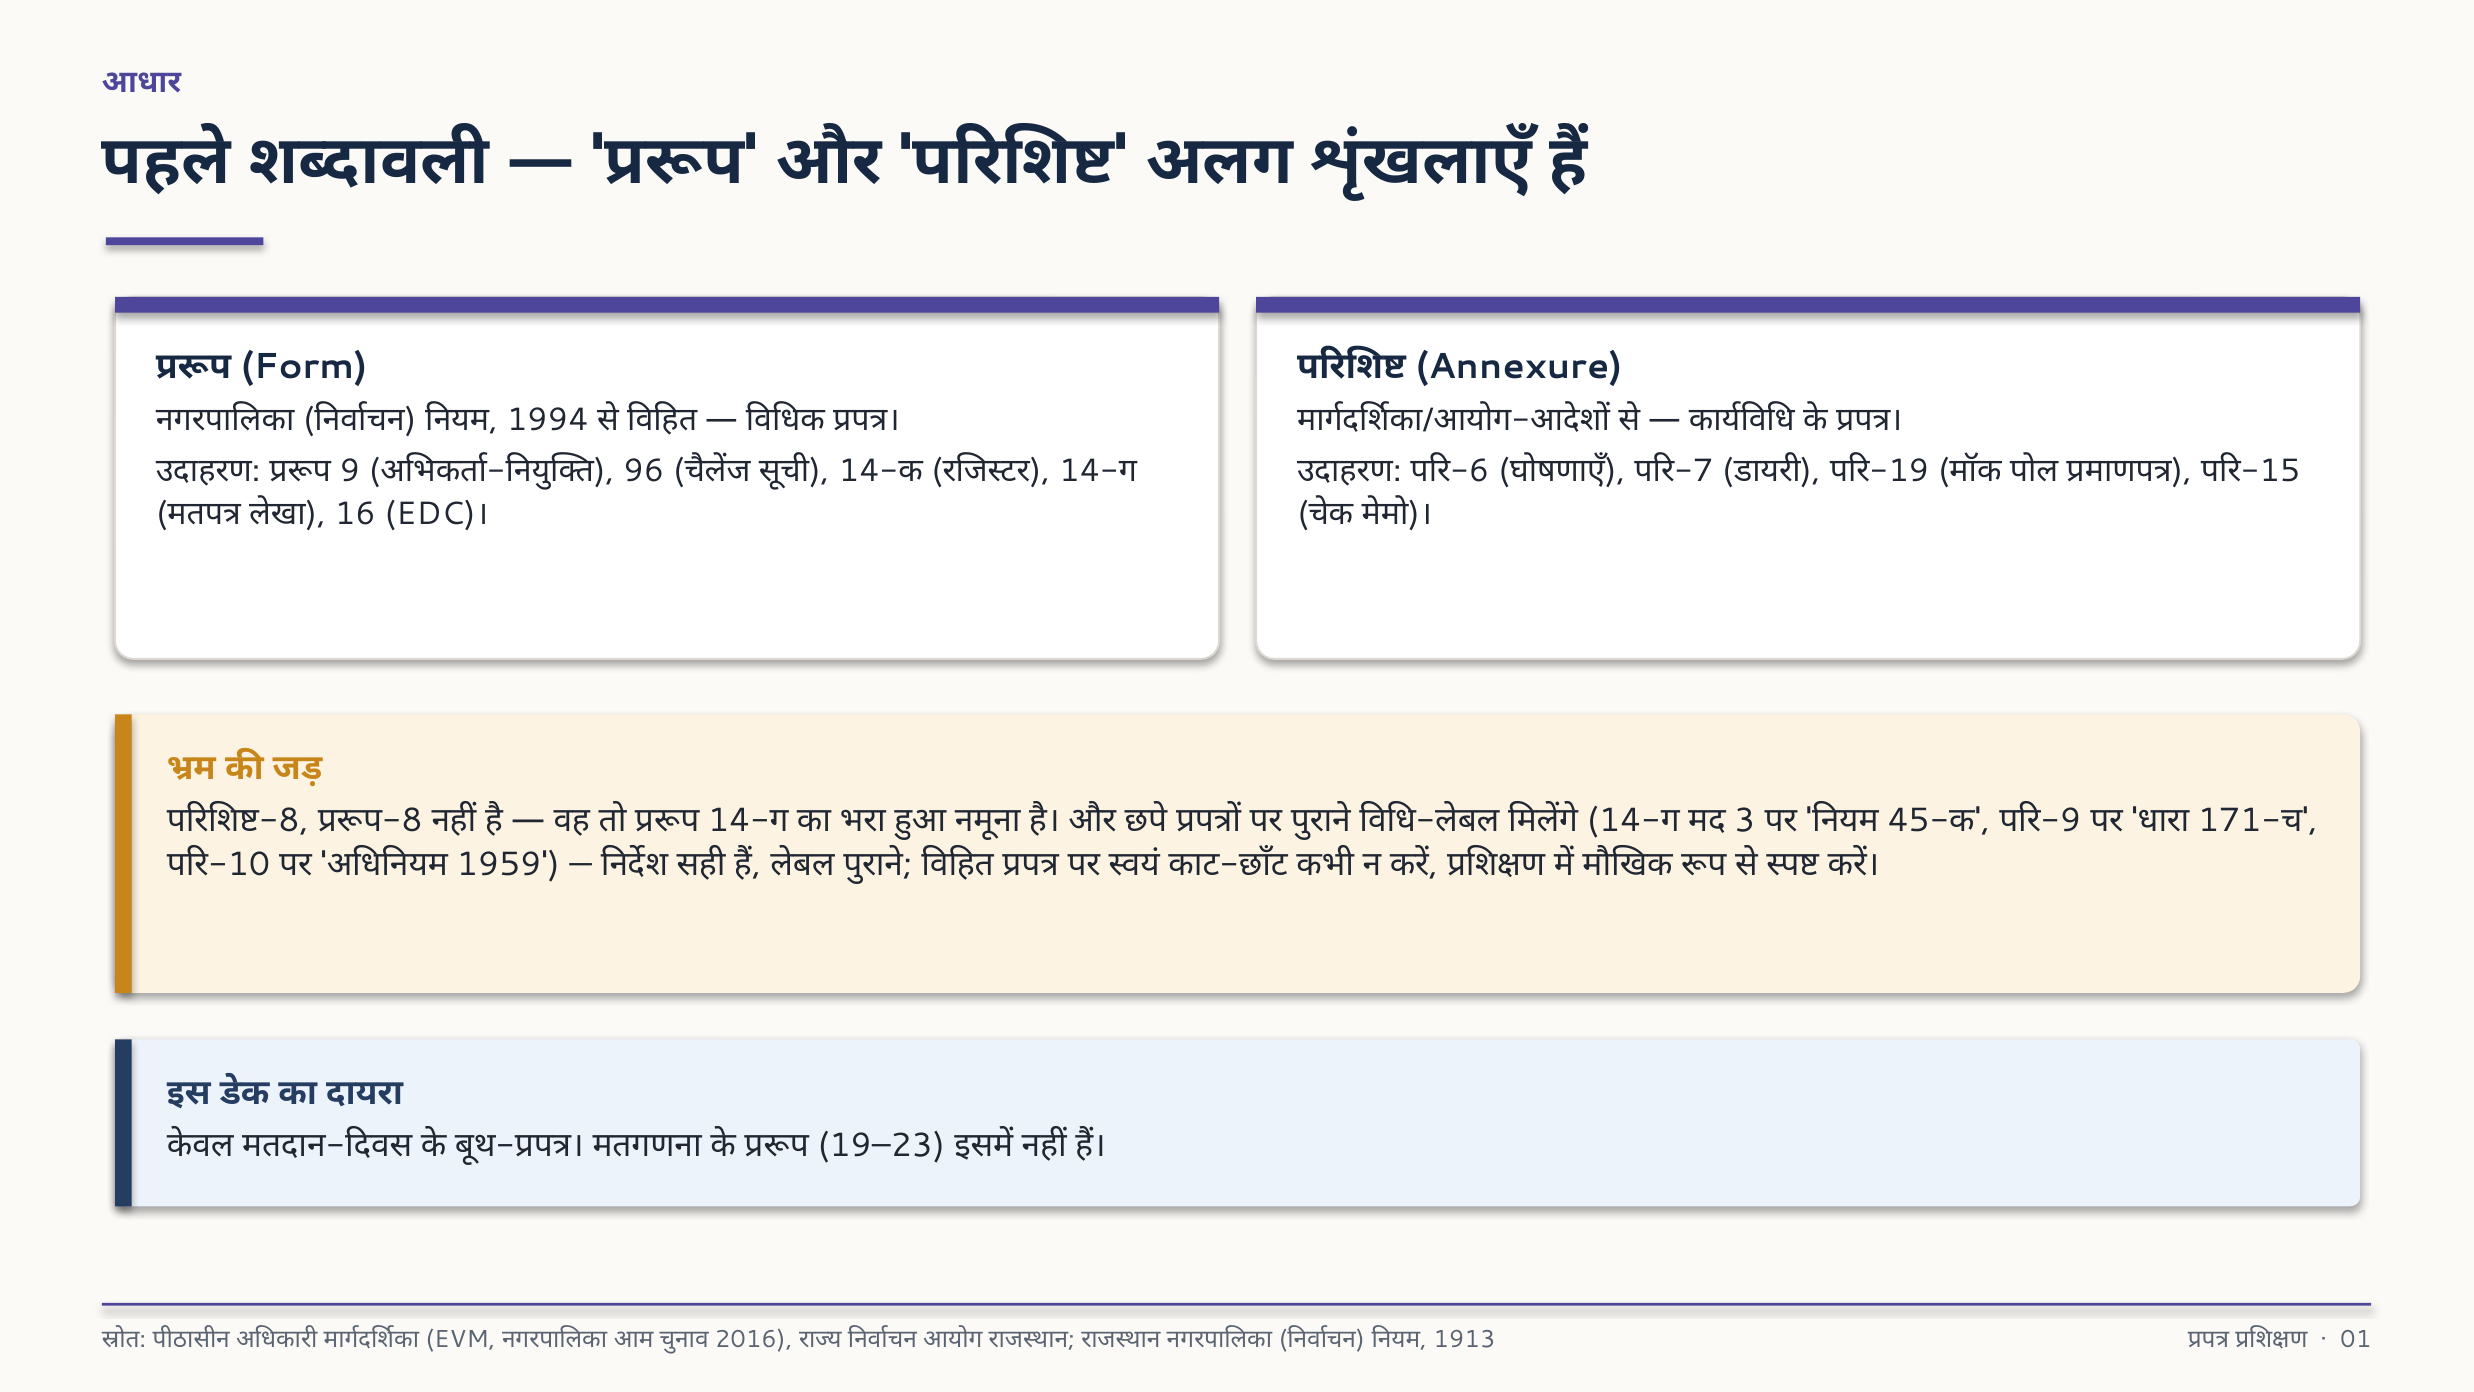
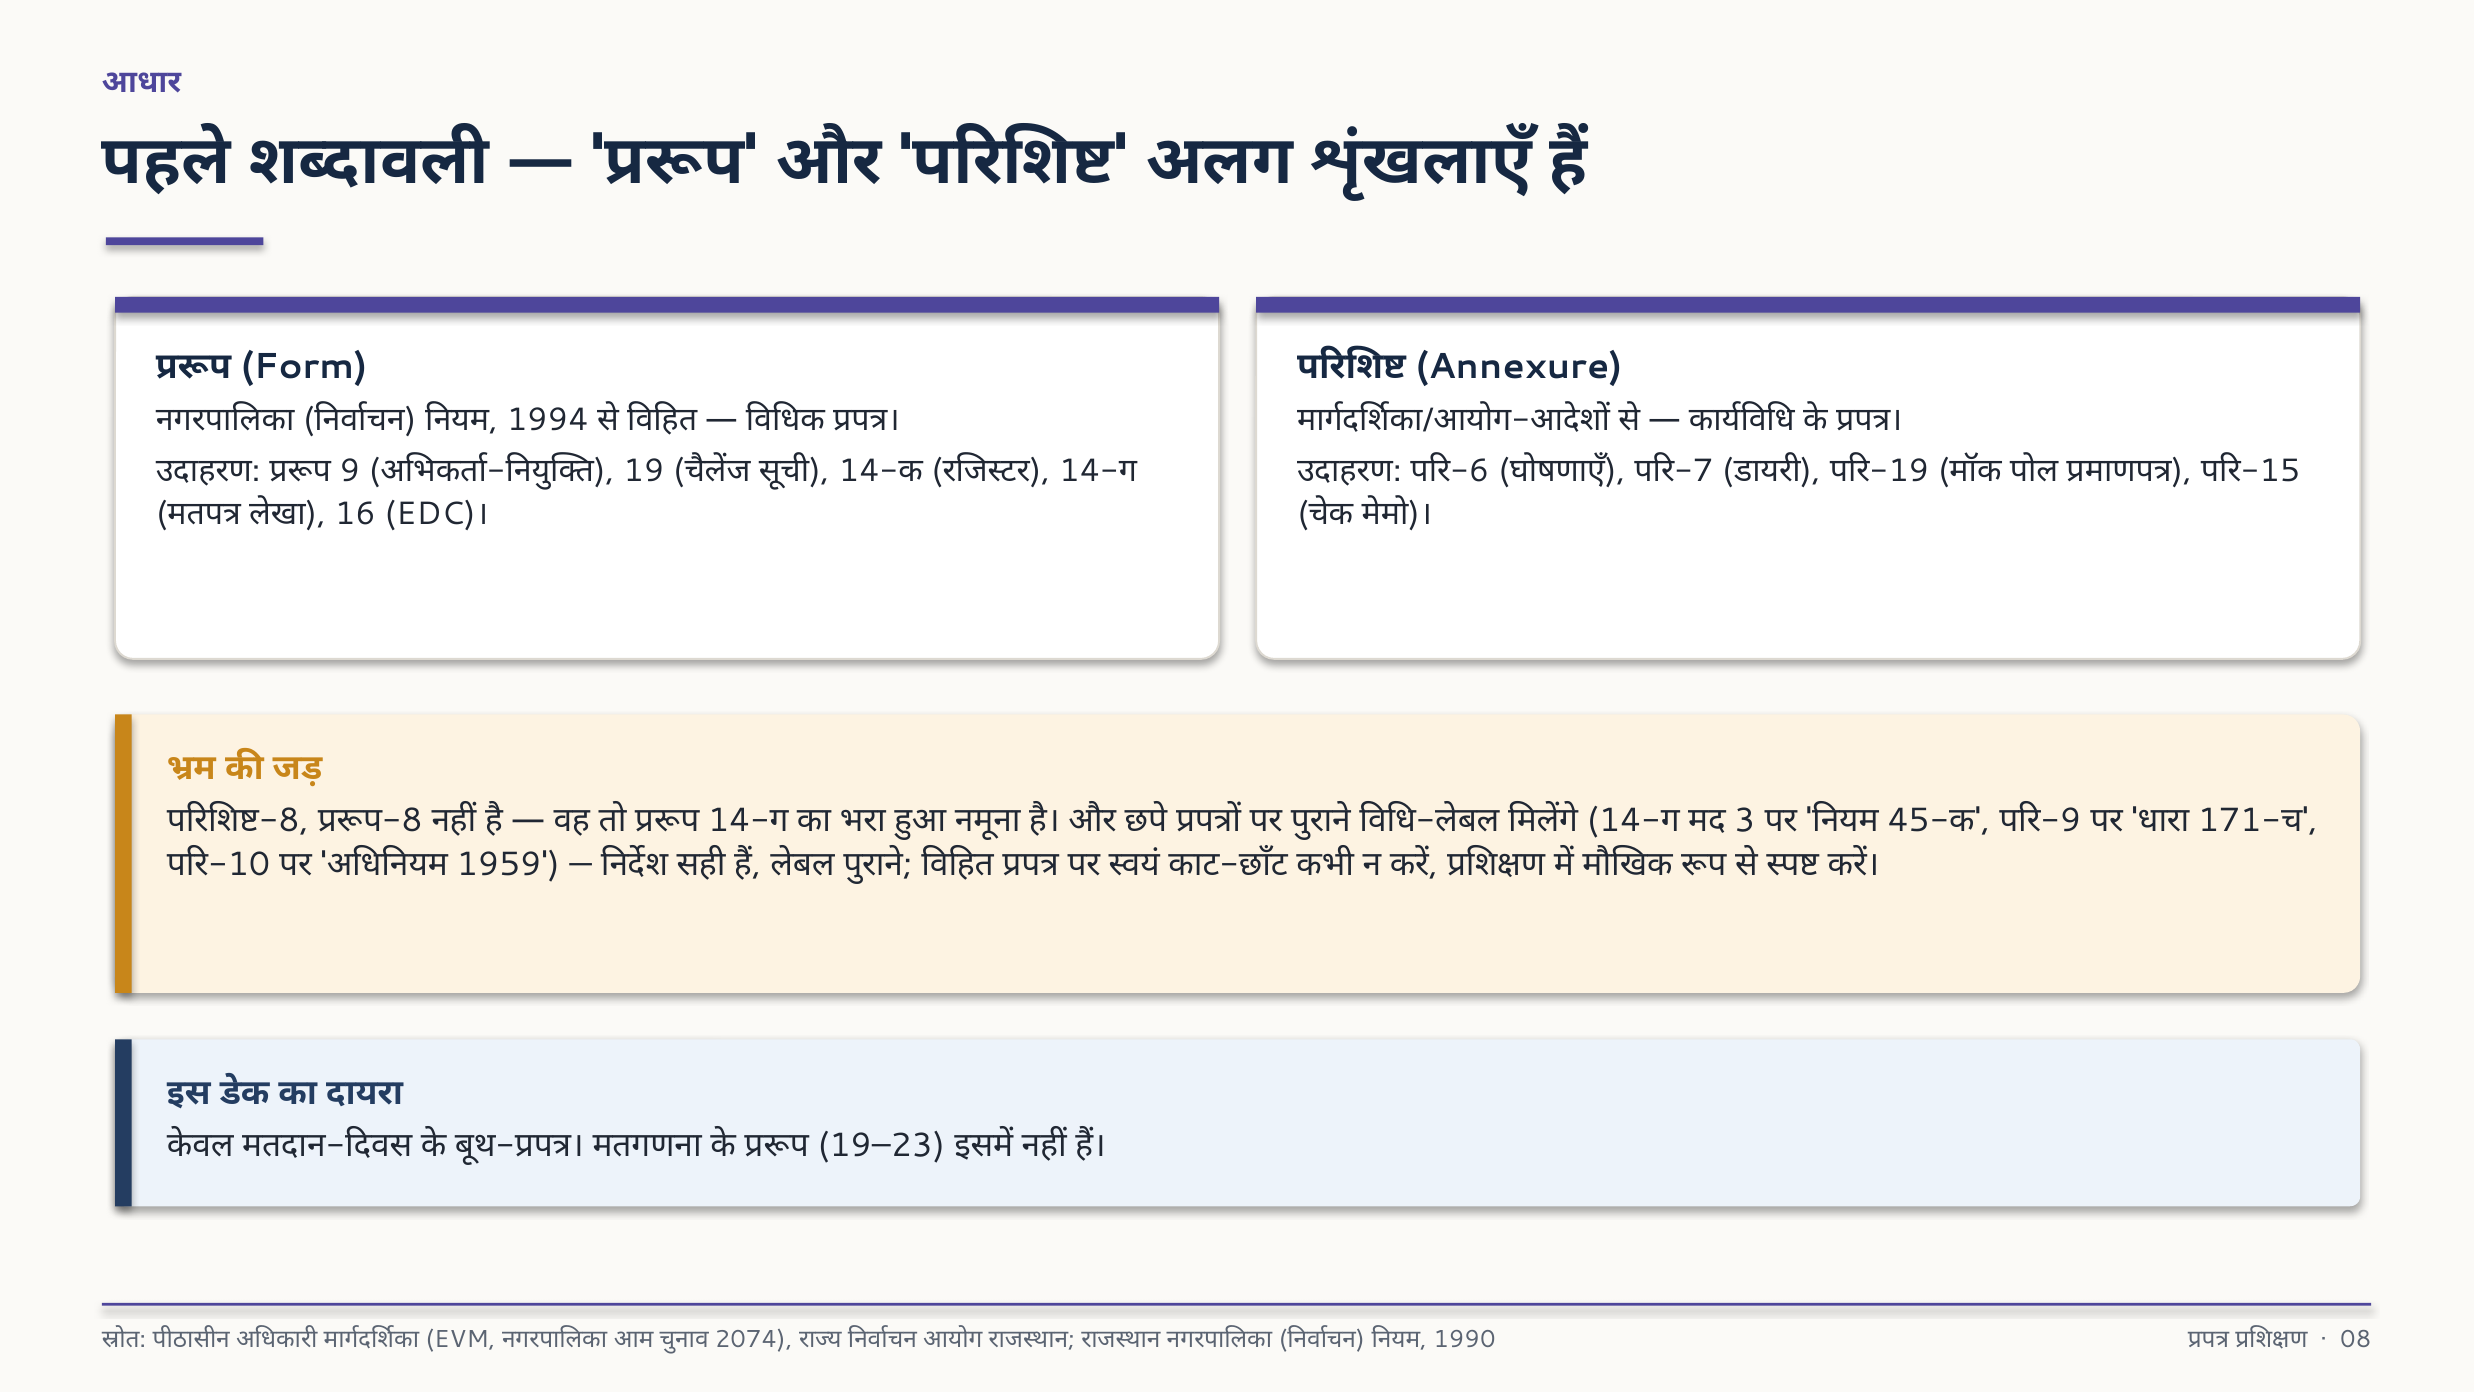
96: 96 -> 19
2016: 2016 -> 2074
1913: 1913 -> 1990
01: 01 -> 08
